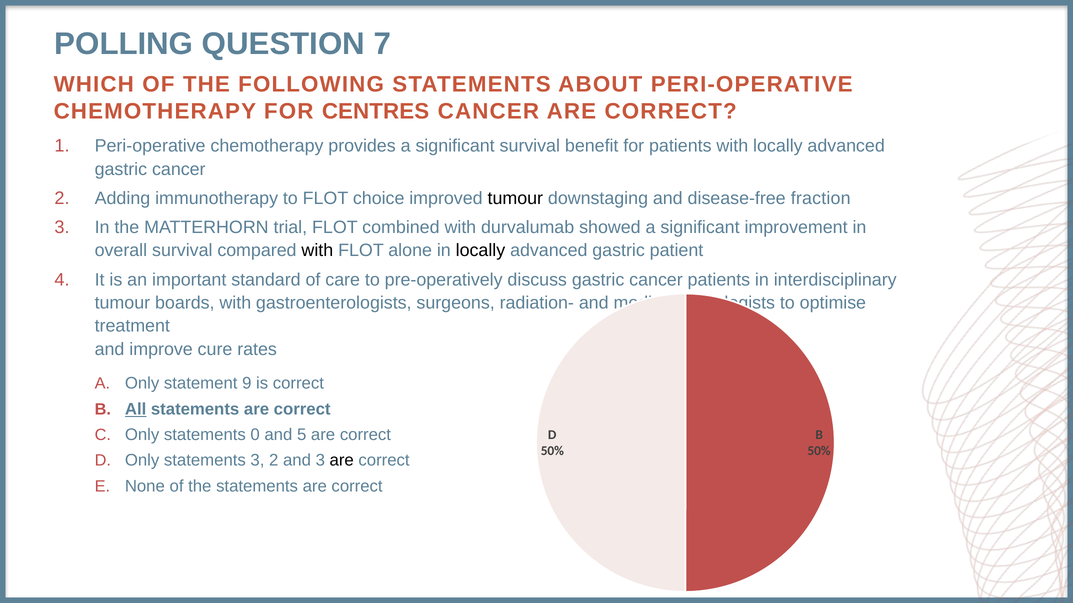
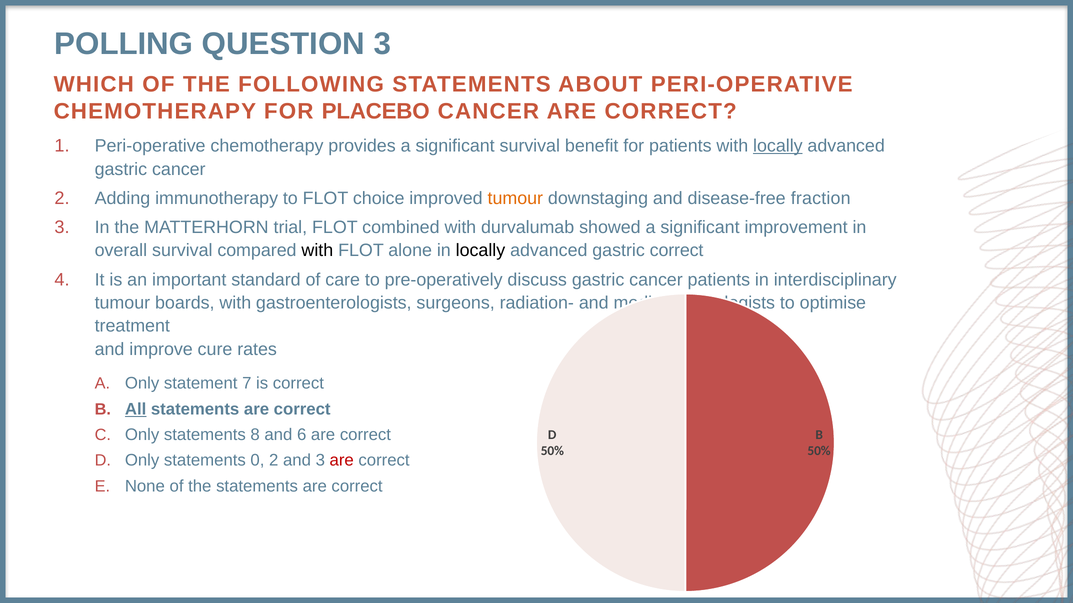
QUESTION 7: 7 -> 3
CENTRES: CENTRES -> PLACEBO
locally at (778, 146) underline: none -> present
tumour at (515, 198) colour: black -> orange
gastric patient: patient -> correct
9: 9 -> 7
0: 0 -> 8
5: 5 -> 6
statements 3: 3 -> 0
are at (342, 461) colour: black -> red
